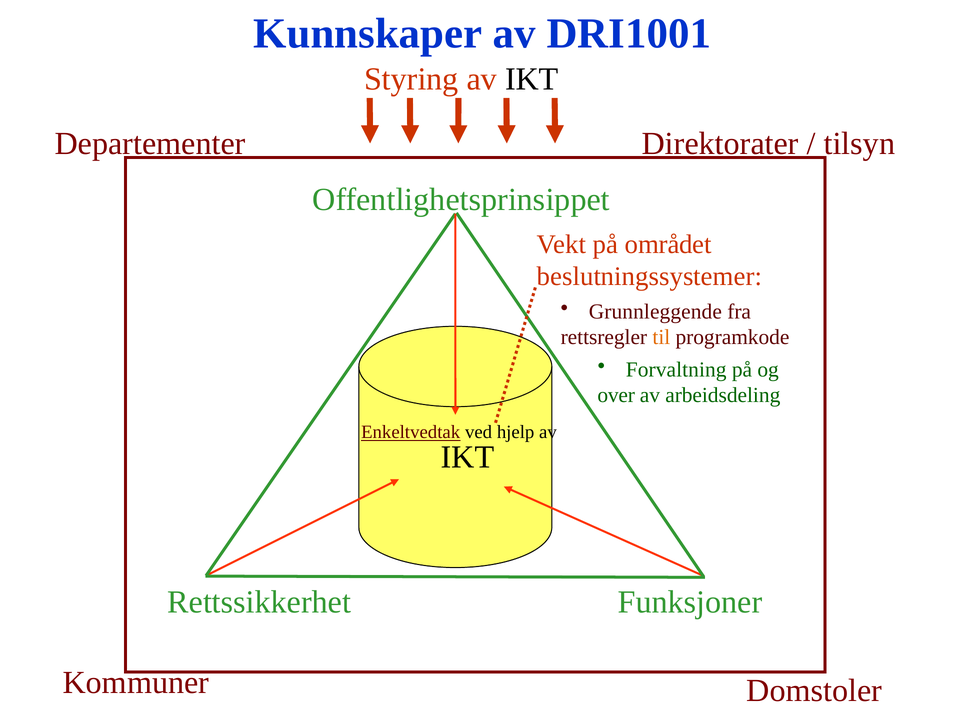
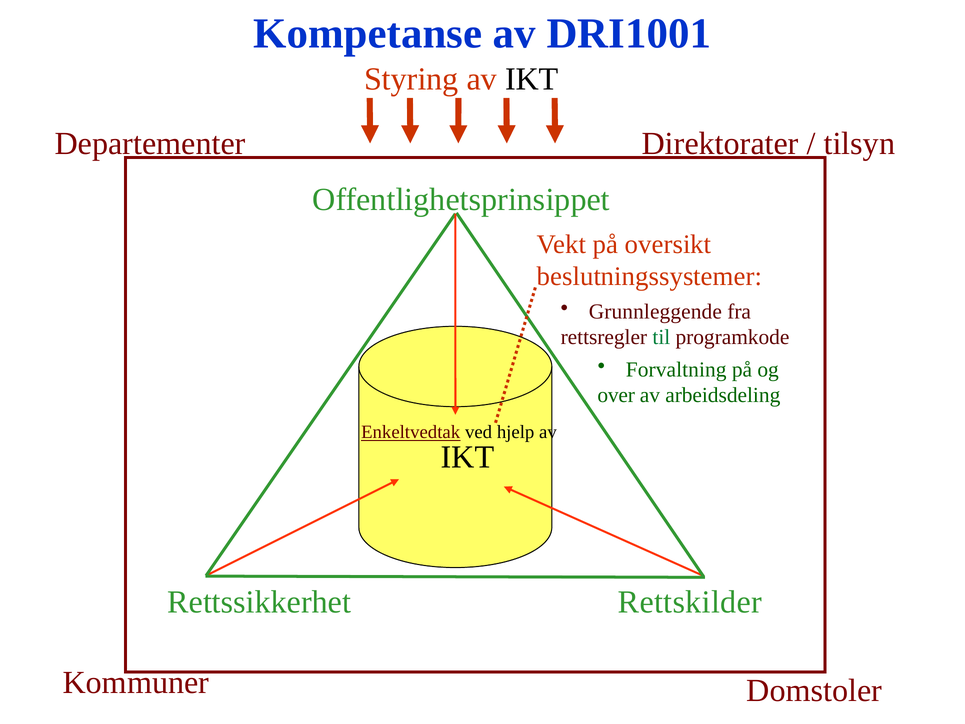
Kunnskaper: Kunnskaper -> Kompetanse
området: området -> oversikt
til colour: orange -> green
Funksjoner: Funksjoner -> Rettskilder
